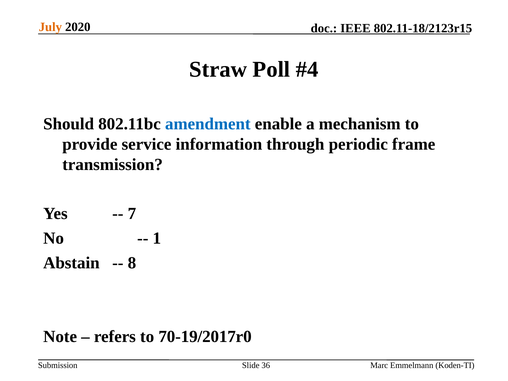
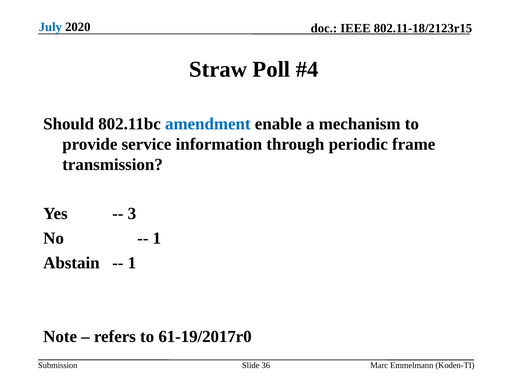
July colour: orange -> blue
7: 7 -> 3
8 at (132, 263): 8 -> 1
70-19/2017r0: 70-19/2017r0 -> 61-19/2017r0
